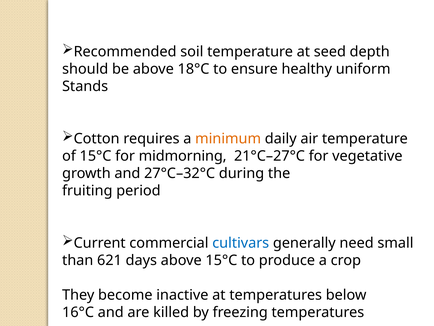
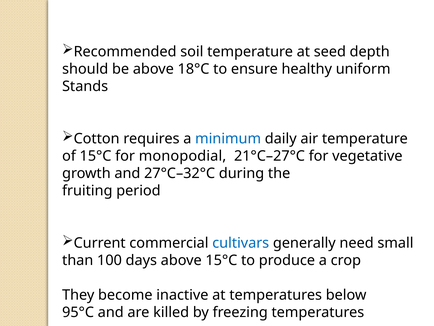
minimum colour: orange -> blue
midmorning: midmorning -> monopodial
621: 621 -> 100
16°C: 16°C -> 95°C
